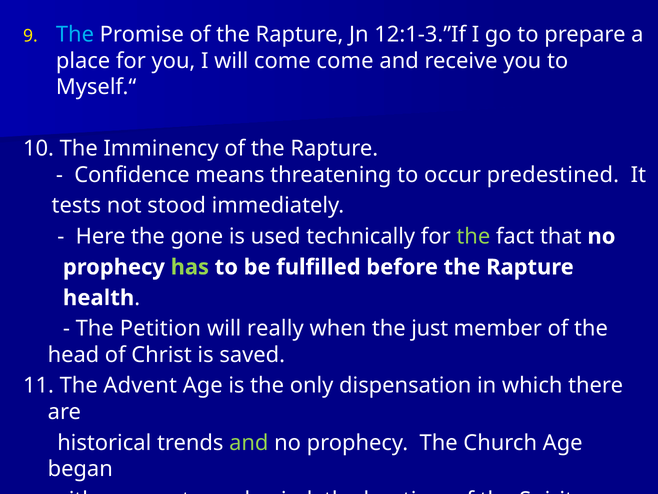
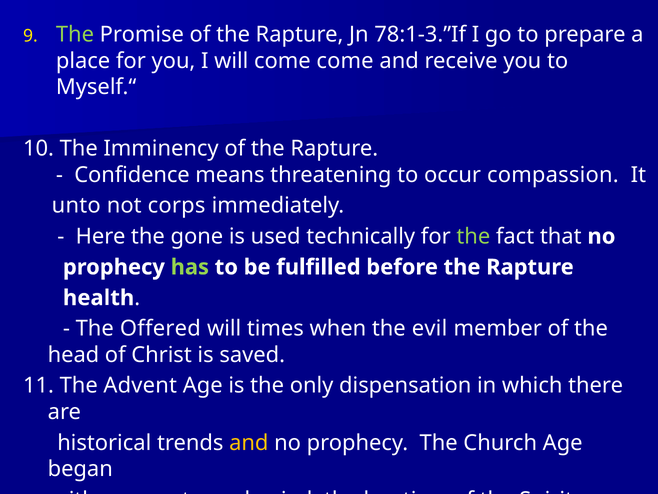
The at (75, 34) colour: light blue -> light green
12:1-3.”If: 12:1-3.”If -> 78:1-3.”If
predestined: predestined -> compassion
tests: tests -> unto
stood: stood -> corps
Petition: Petition -> Offered
really: really -> times
just: just -> evil
and at (249, 442) colour: light green -> yellow
